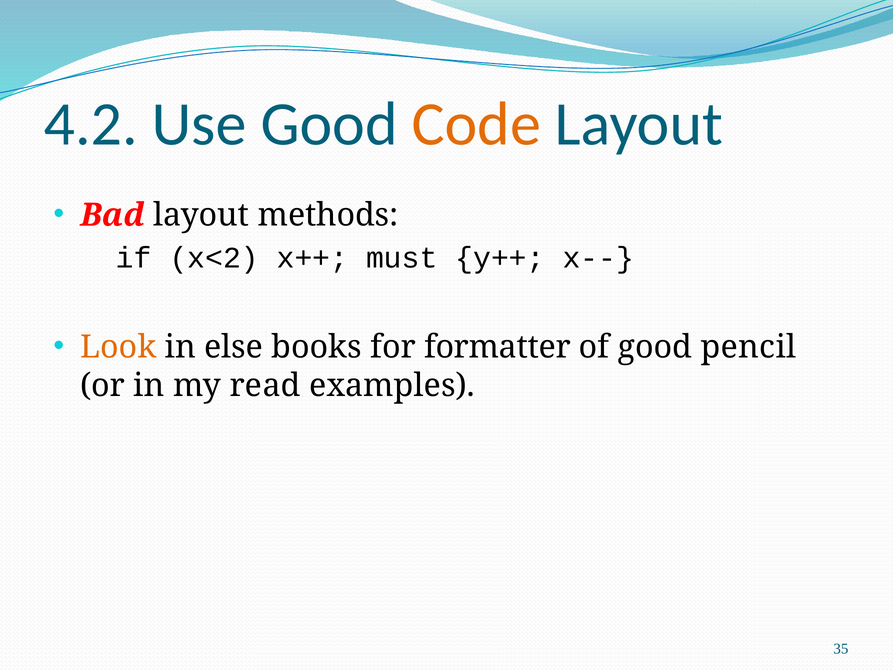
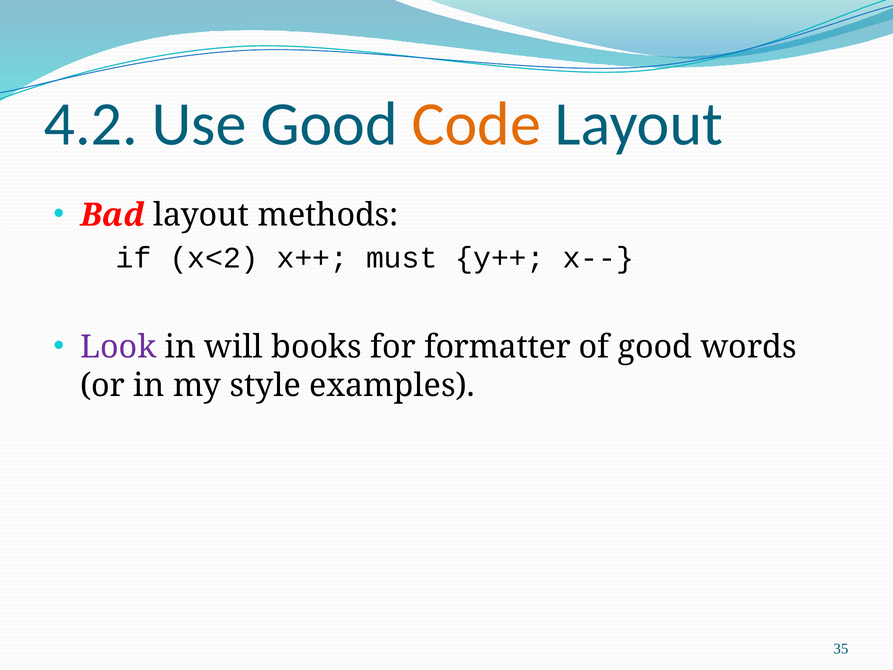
Look colour: orange -> purple
else: else -> will
pencil: pencil -> words
read: read -> style
